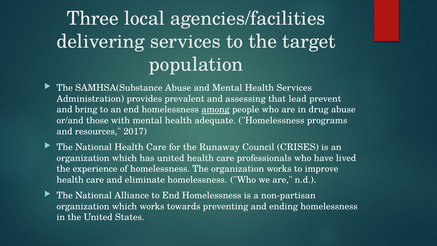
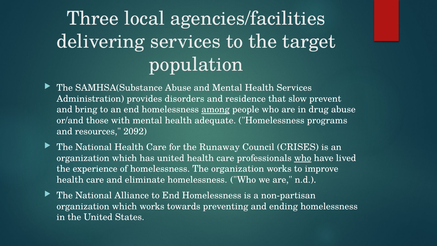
prevalent: prevalent -> disorders
assessing: assessing -> residence
lead: lead -> slow
2017: 2017 -> 2092
who at (303, 158) underline: none -> present
